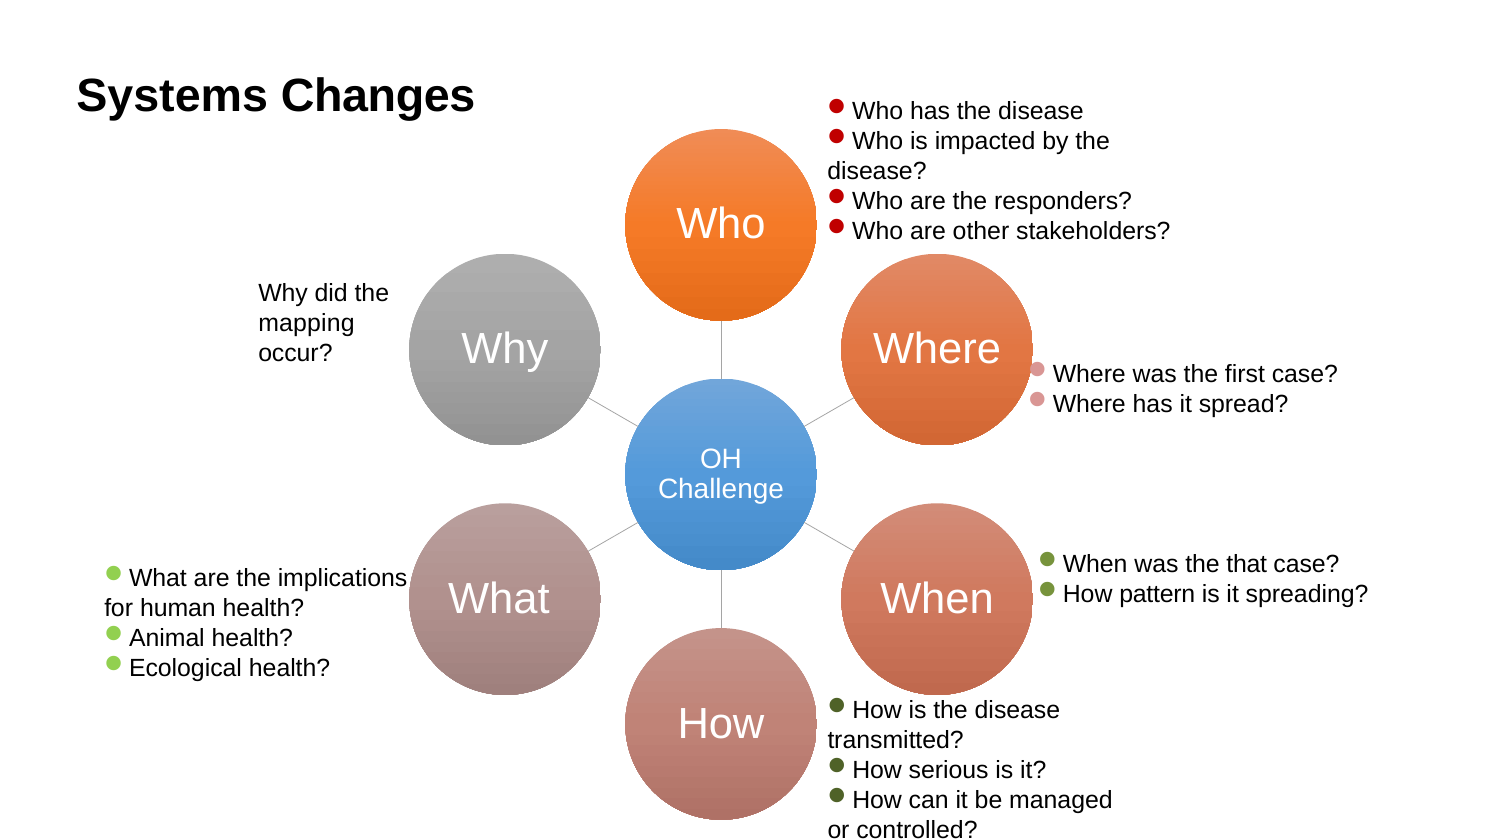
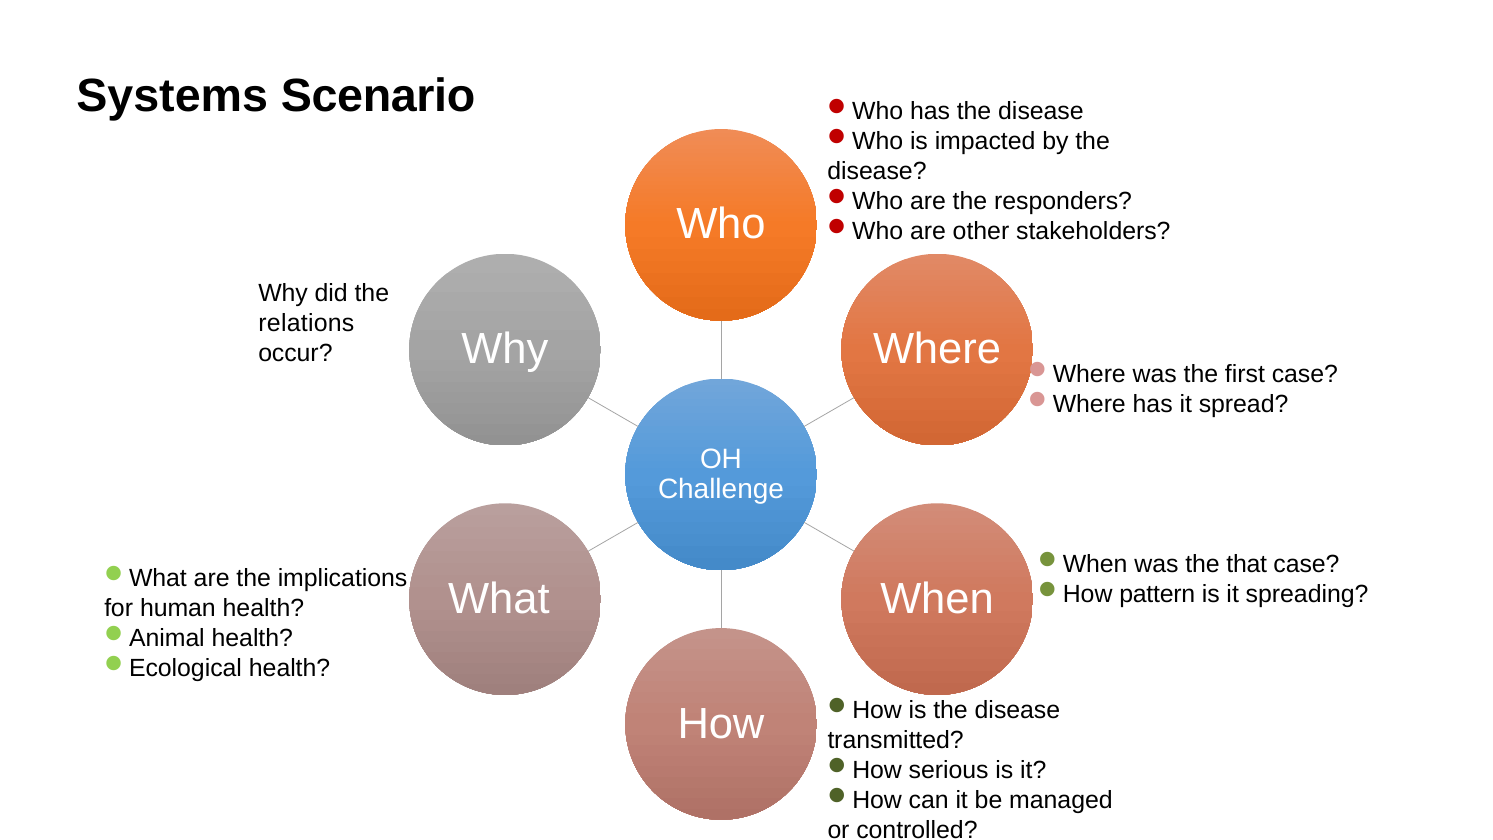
Changes: Changes -> Scenario
mapping: mapping -> relations
